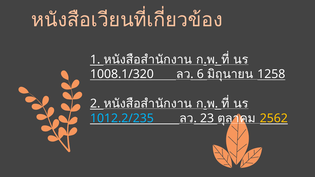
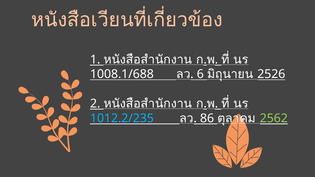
1008.1/320: 1008.1/320 -> 1008.1/688
1258: 1258 -> 2526
23: 23 -> 86
2562 colour: yellow -> light green
